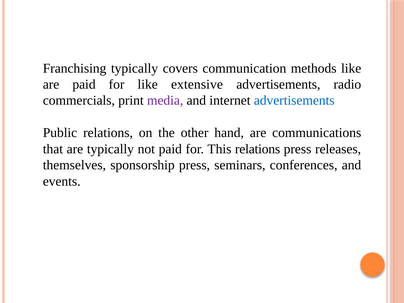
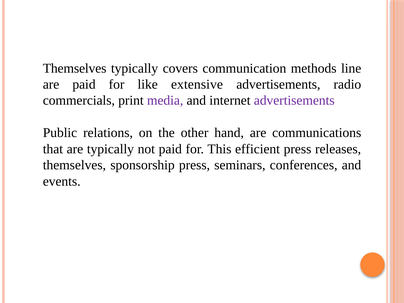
Franchising at (75, 68): Franchising -> Themselves
methods like: like -> line
advertisements at (294, 101) colour: blue -> purple
This relations: relations -> efficient
